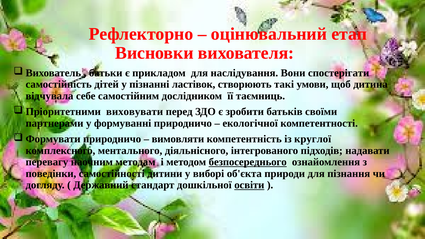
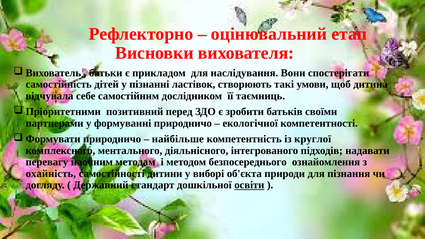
виховувати: виховувати -> позитивний
вимовляти: вимовляти -> найбільше
безпосереднього underline: present -> none
поведінки: поведінки -> охайність
